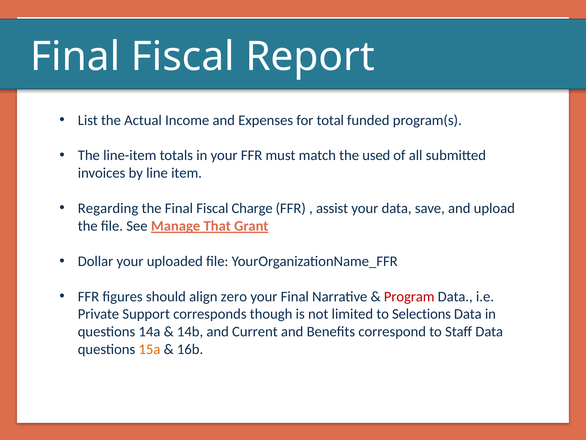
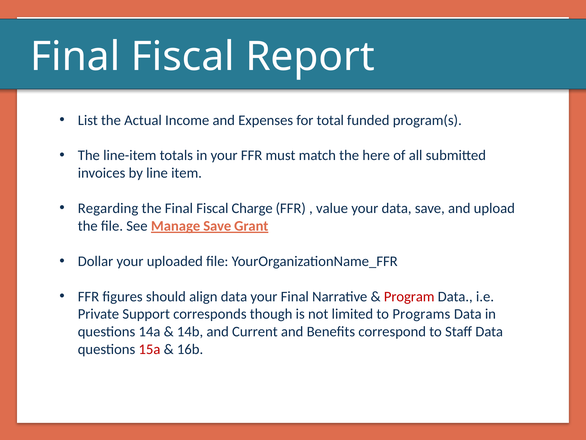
used: used -> here
assist: assist -> value
Manage That: That -> Save
align zero: zero -> data
Selections: Selections -> Programs
15a colour: orange -> red
